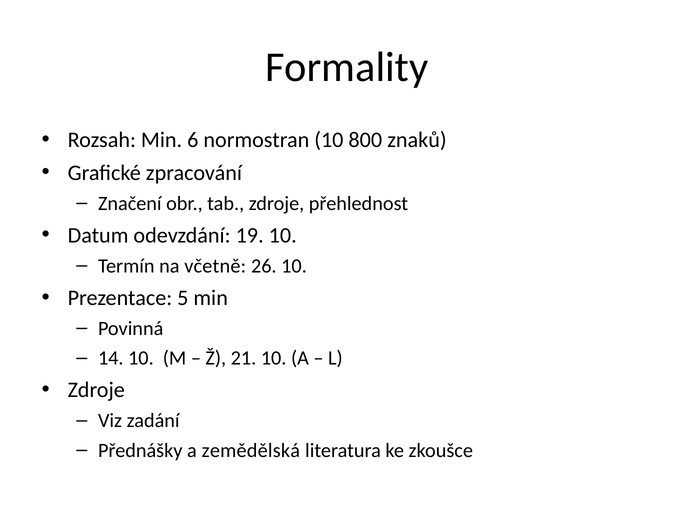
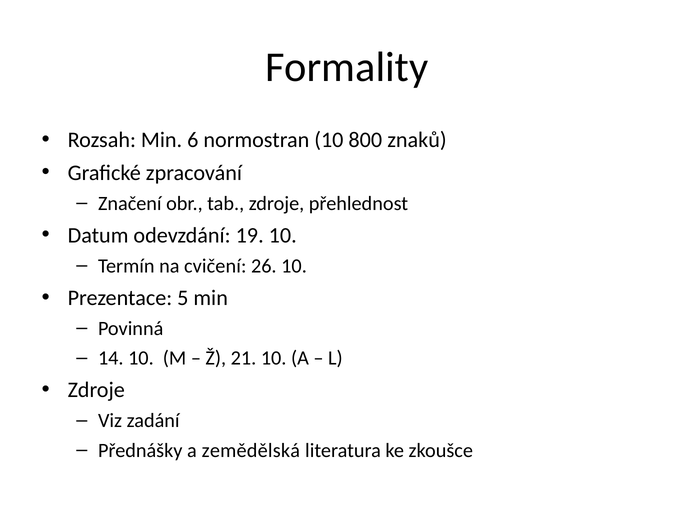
včetně: včetně -> cvičení
